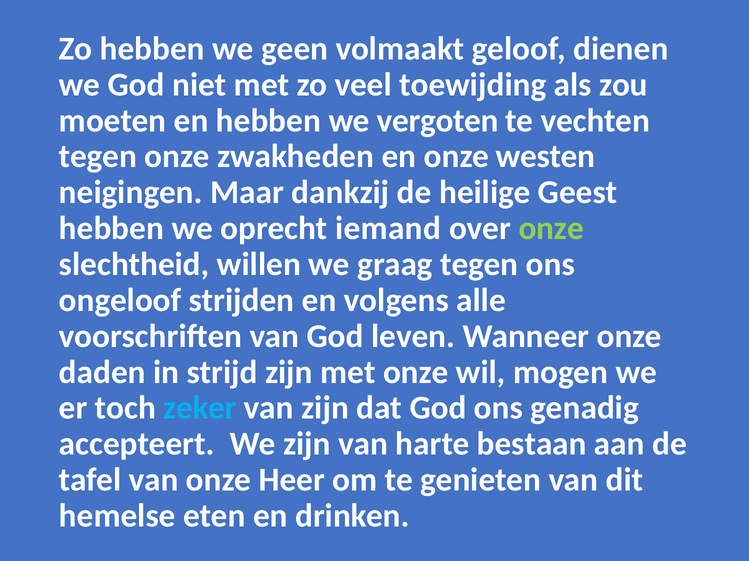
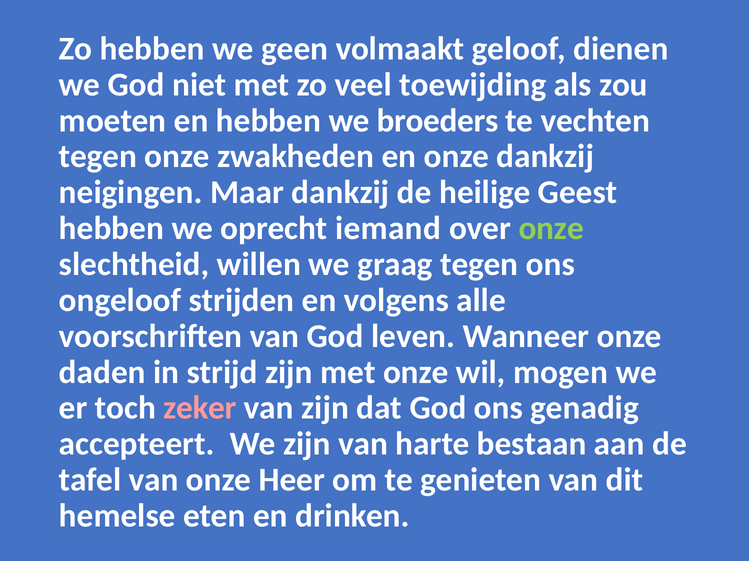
vergoten: vergoten -> broeders
onze westen: westen -> dankzij
zeker colour: light blue -> pink
